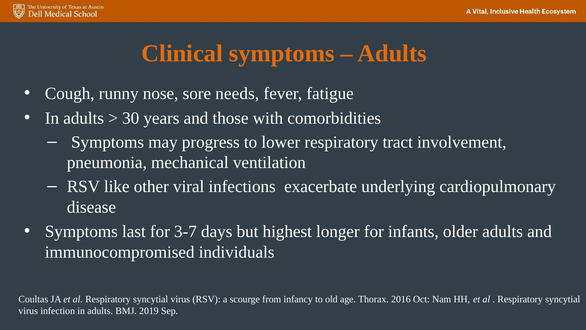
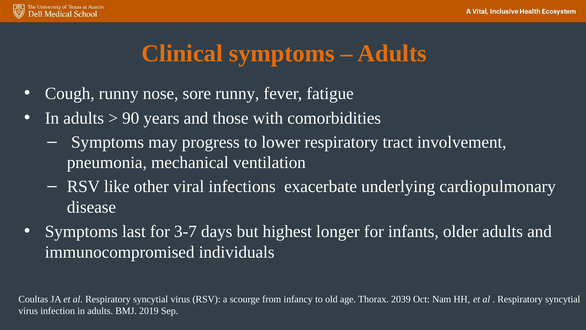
sore needs: needs -> runny
30: 30 -> 90
2016: 2016 -> 2039
